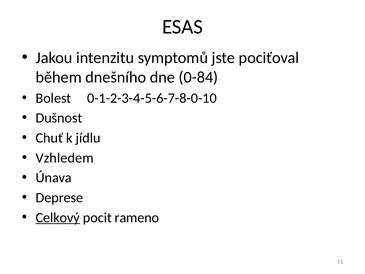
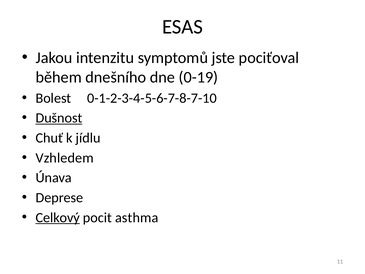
0-84: 0-84 -> 0-19
0-1-2-3-4-5-6-7-8-0-10: 0-1-2-3-4-5-6-7-8-0-10 -> 0-1-2-3-4-5-6-7-8-7-10
Dušnost underline: none -> present
rameno: rameno -> asthma
